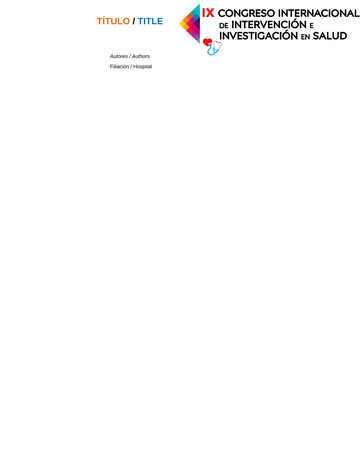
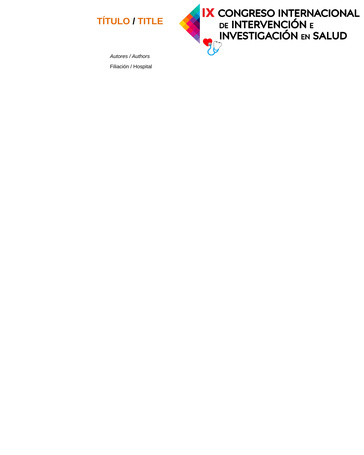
TITLE colour: blue -> orange
